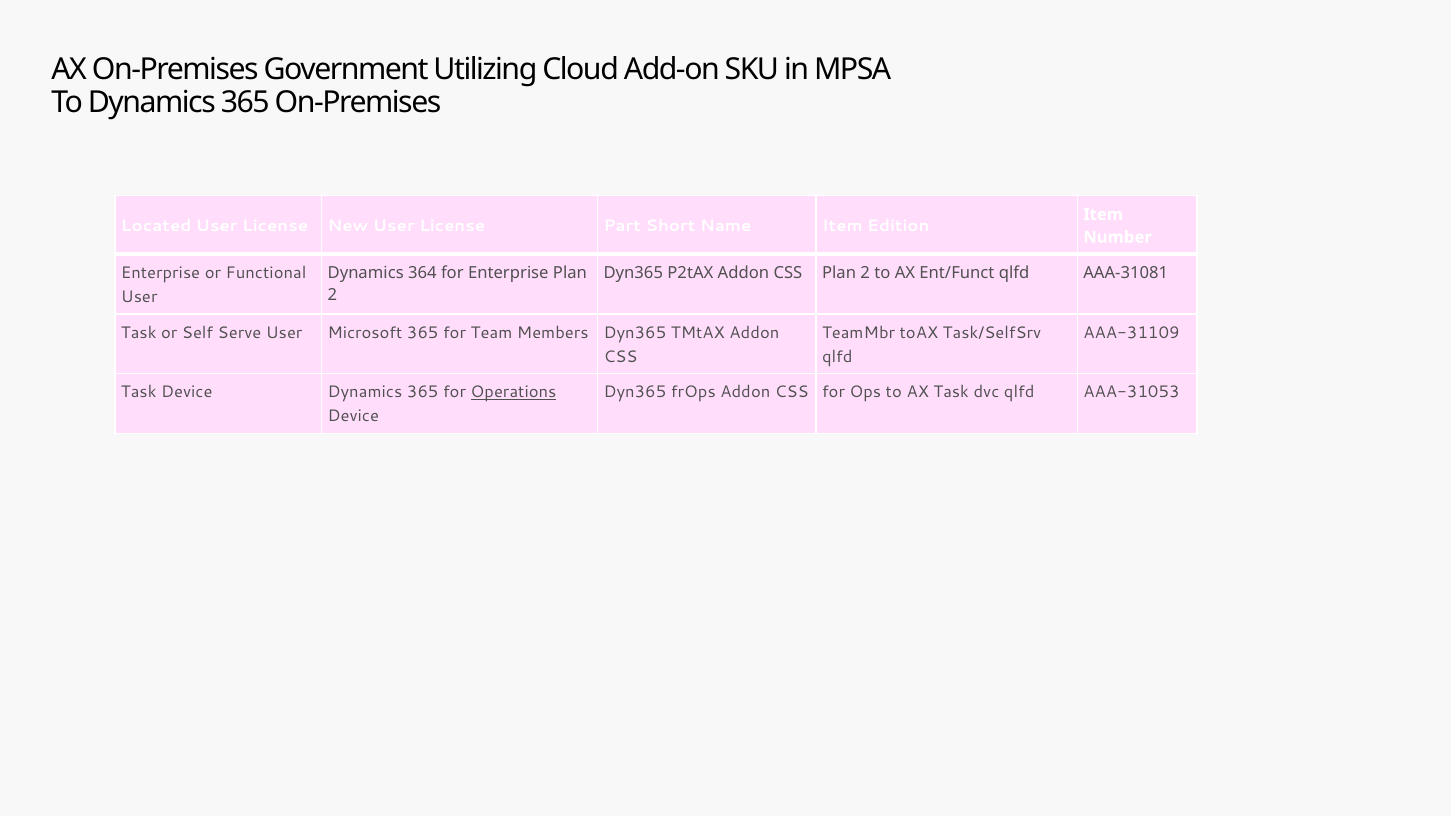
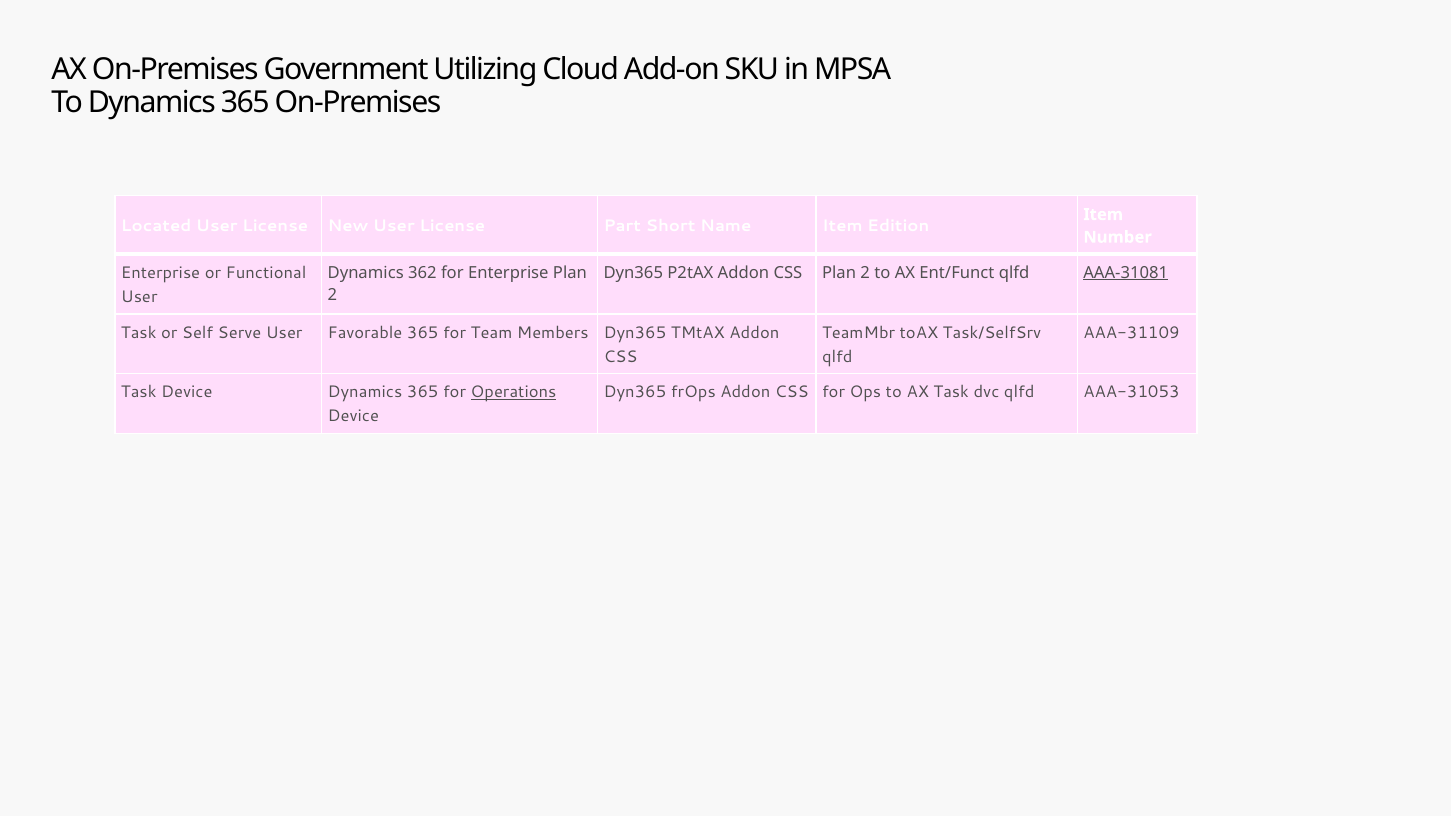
364: 364 -> 362
AAA-31081 underline: none -> present
Microsoft: Microsoft -> Favorable
